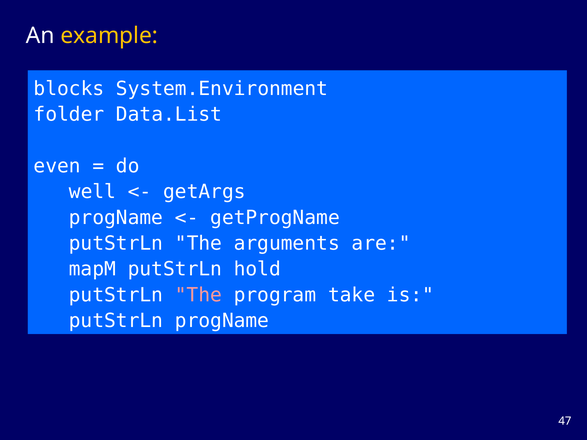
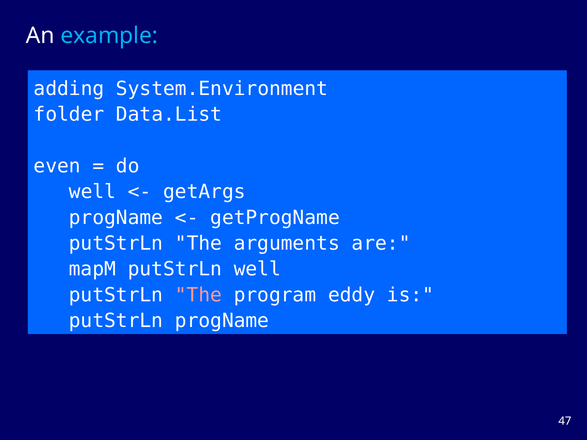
example colour: yellow -> light blue
blocks: blocks -> adding
putStrLn hold: hold -> well
take: take -> eddy
